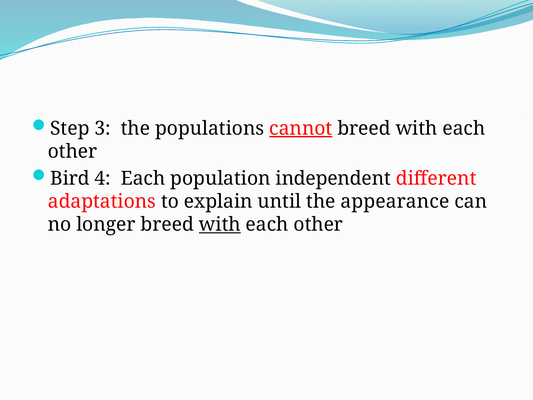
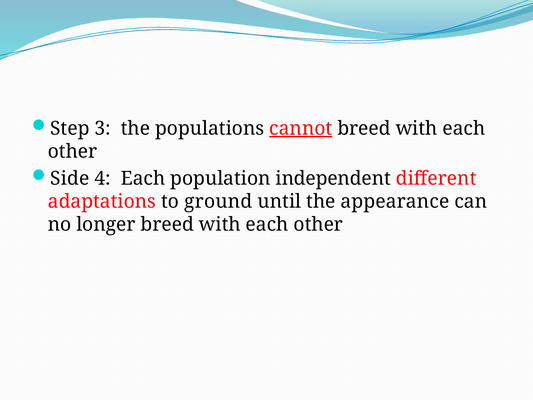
Bird: Bird -> Side
explain: explain -> ground
with at (220, 224) underline: present -> none
